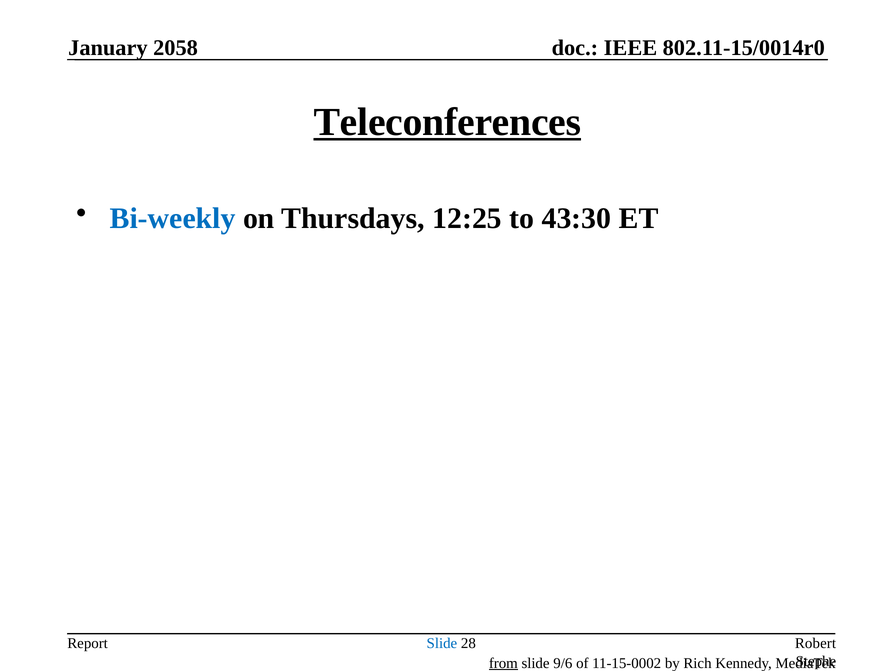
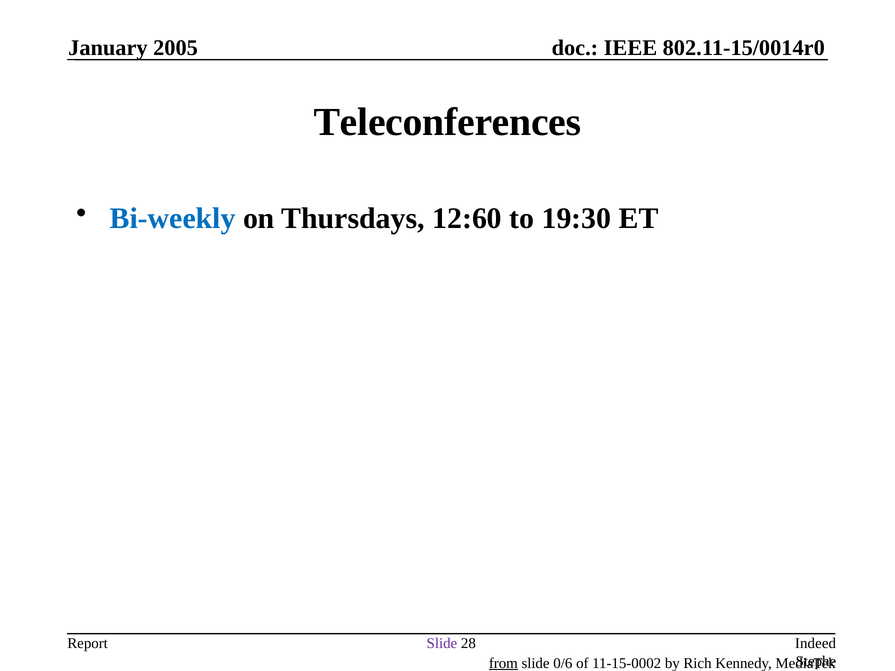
2058: 2058 -> 2005
Teleconferences underline: present -> none
12:25: 12:25 -> 12:60
43:30: 43:30 -> 19:30
Slide at (442, 644) colour: blue -> purple
Robert: Robert -> Indeed
9/6: 9/6 -> 0/6
